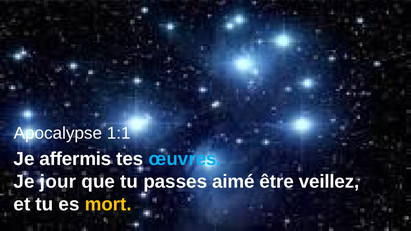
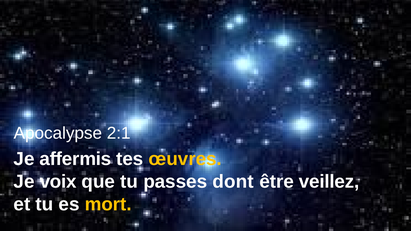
1:1: 1:1 -> 2:1
œuvres colour: light blue -> yellow
jour: jour -> voix
aimé: aimé -> dont
